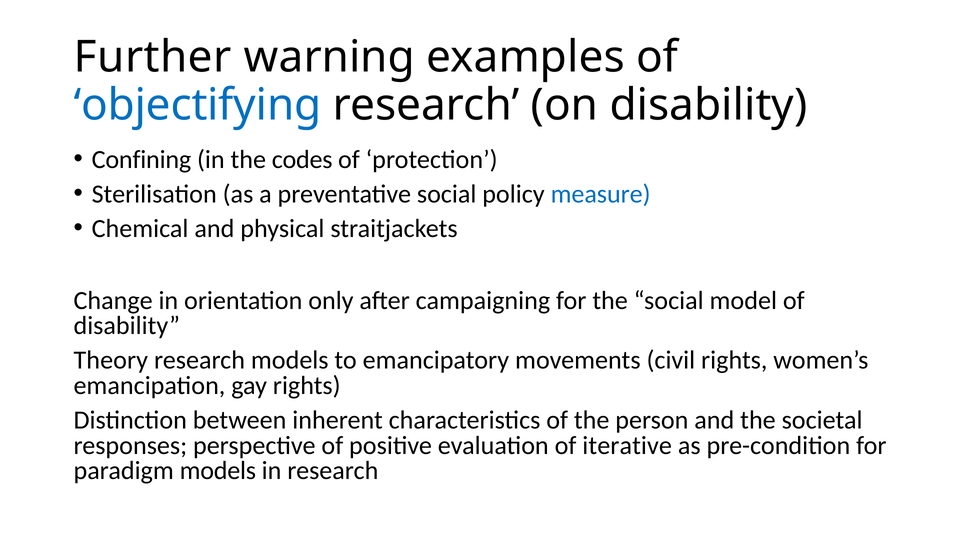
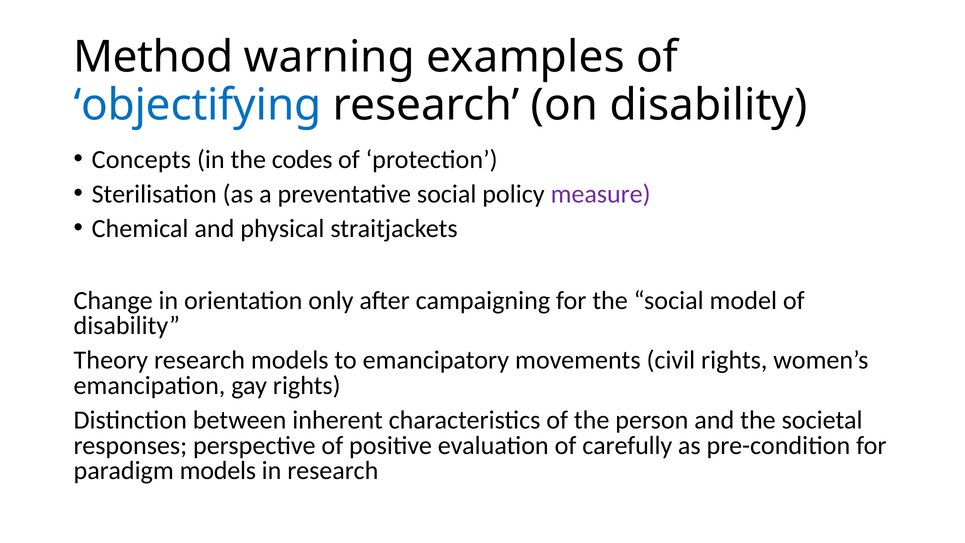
Further: Further -> Method
Confining: Confining -> Concepts
measure colour: blue -> purple
iterative: iterative -> carefully
